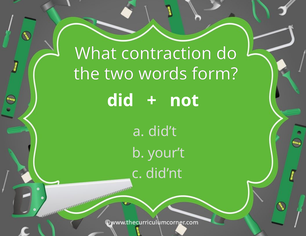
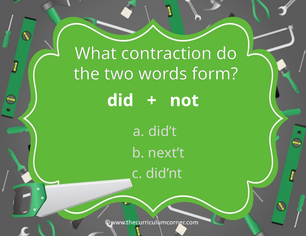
your’t: your’t -> next’t
